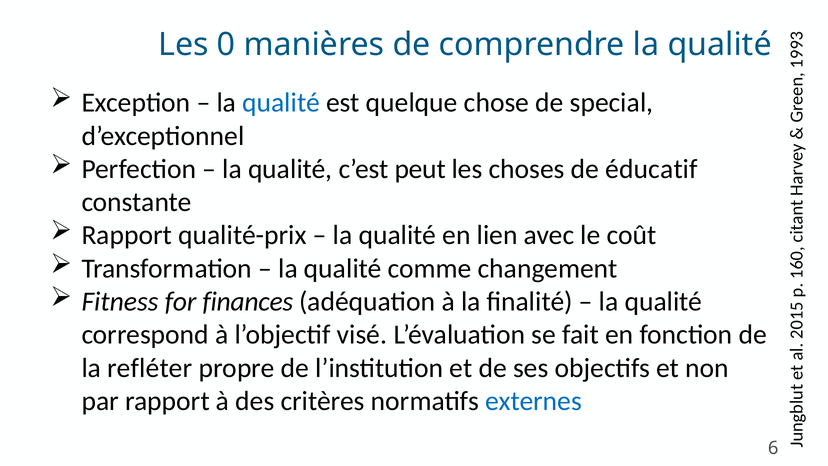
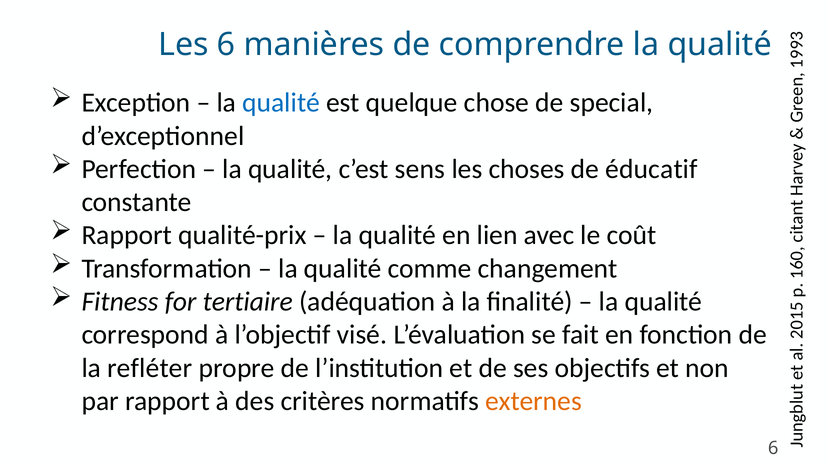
Les 0: 0 -> 6
peut: peut -> sens
finances: finances -> tertiaire
externes colour: blue -> orange
